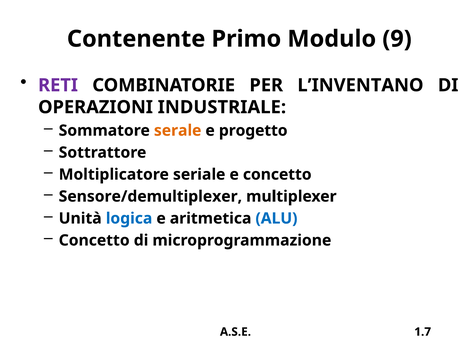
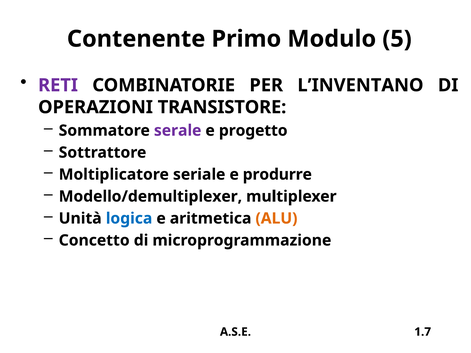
9: 9 -> 5
INDUSTRIALE: INDUSTRIALE -> TRANSISTORE
serale colour: orange -> purple
e concetto: concetto -> produrre
Sensore/demultiplexer: Sensore/demultiplexer -> Modello/demultiplexer
ALU colour: blue -> orange
